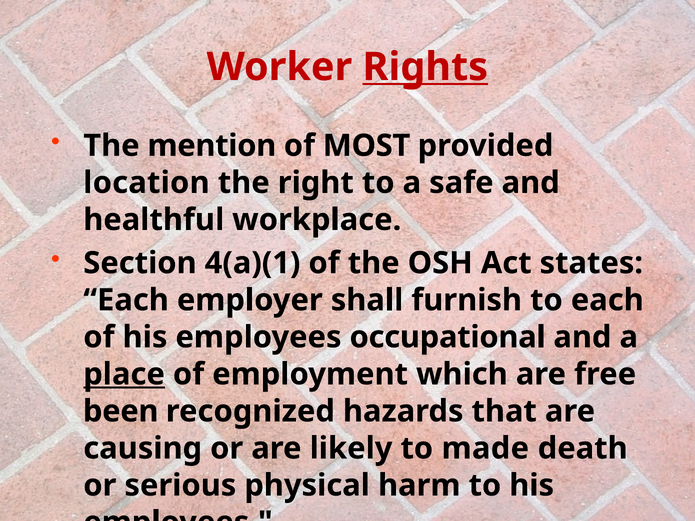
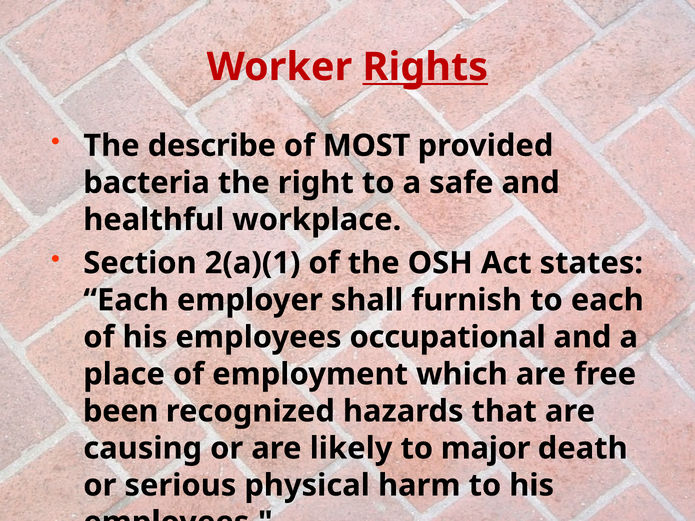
mention: mention -> describe
location: location -> bacteria
4(a)(1: 4(a)(1 -> 2(a)(1
place underline: present -> none
made: made -> major
